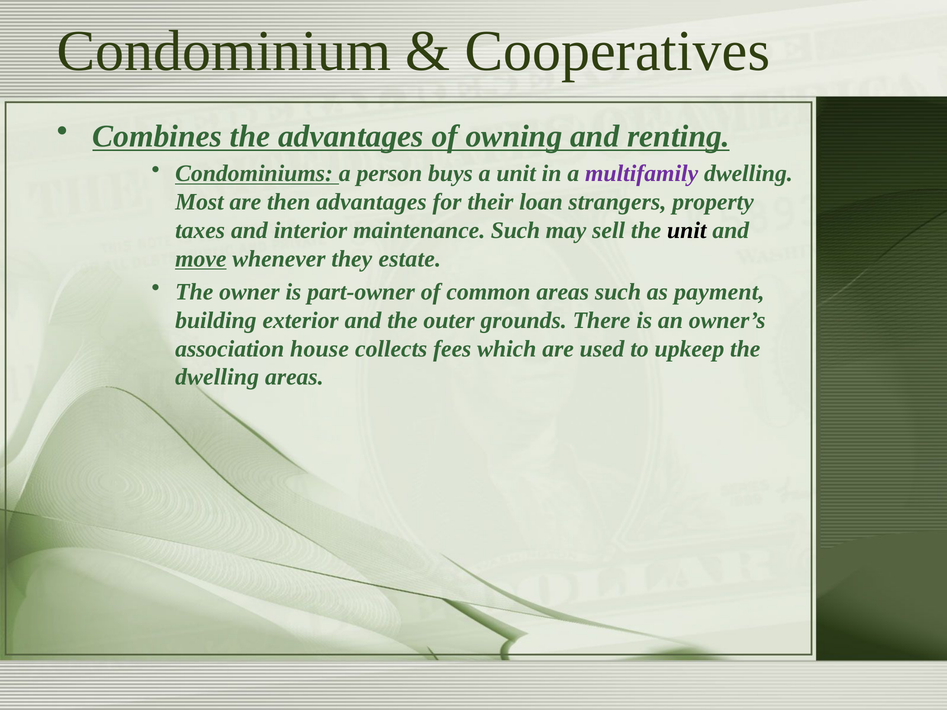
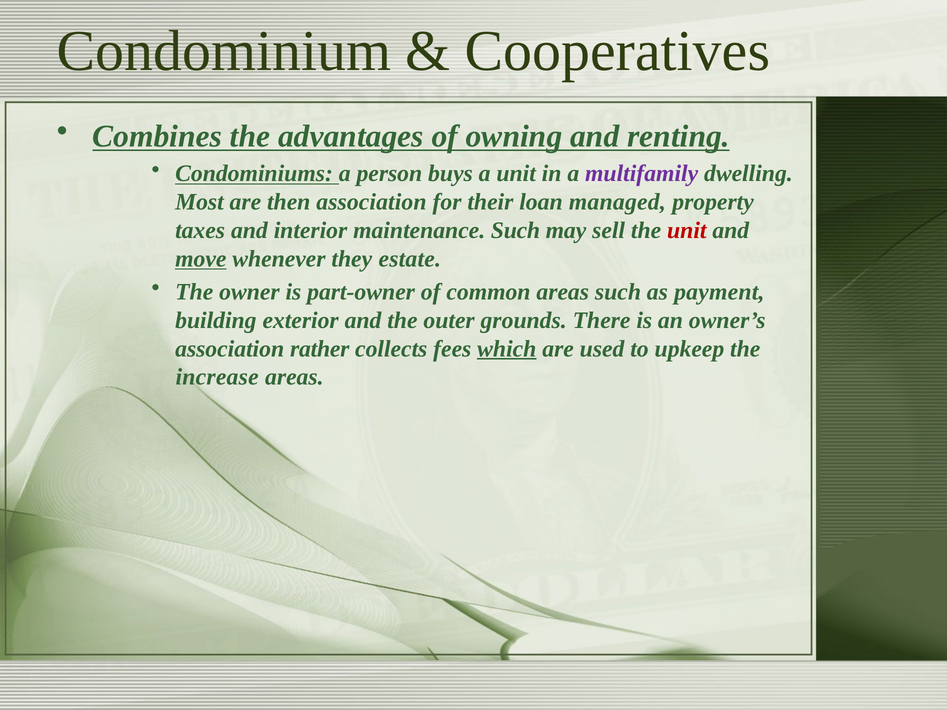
then advantages: advantages -> association
strangers: strangers -> managed
unit at (687, 231) colour: black -> red
house: house -> rather
which underline: none -> present
dwelling at (217, 377): dwelling -> increase
